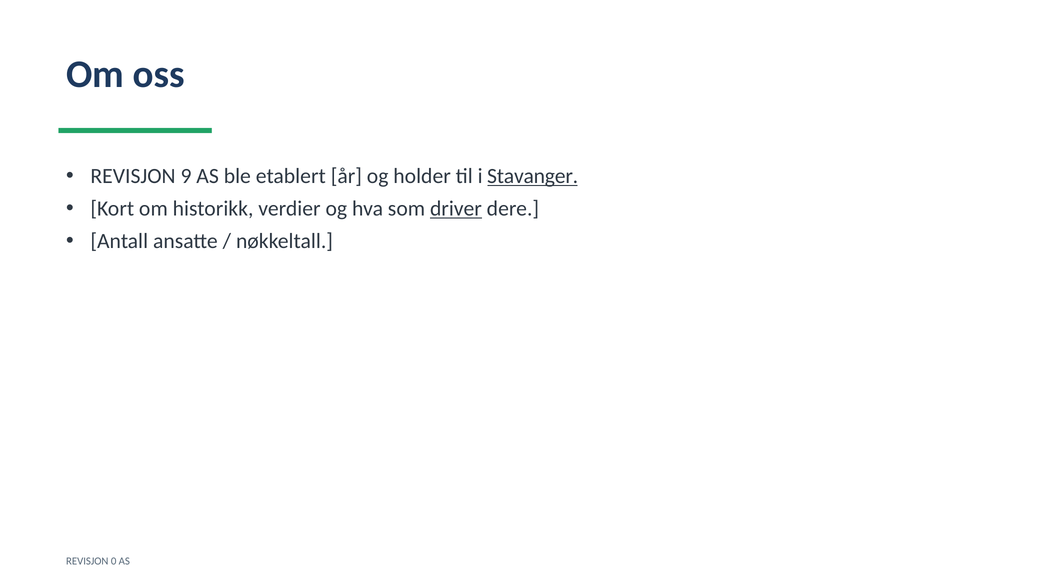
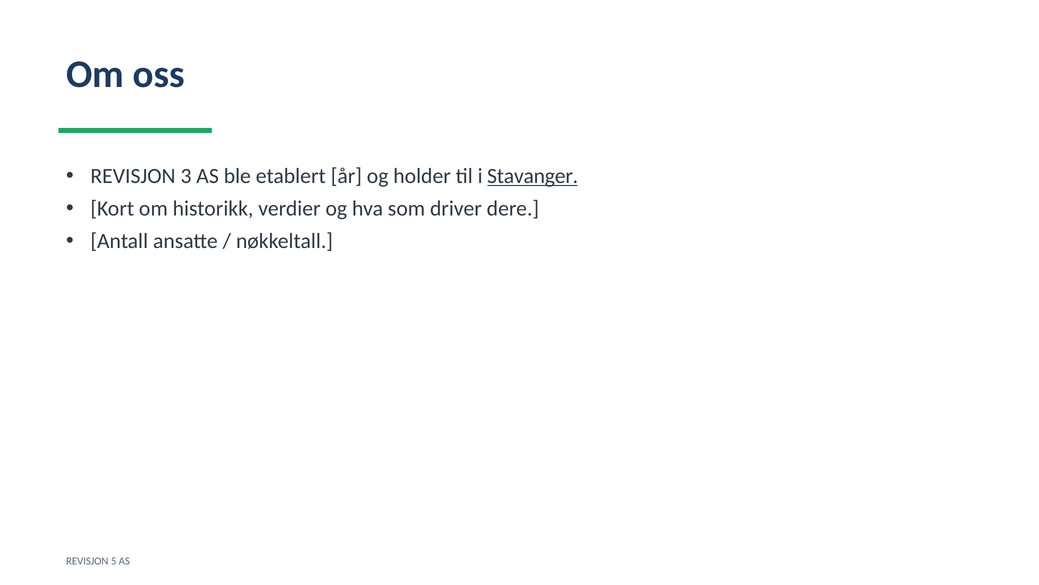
9: 9 -> 3
driver underline: present -> none
0: 0 -> 5
